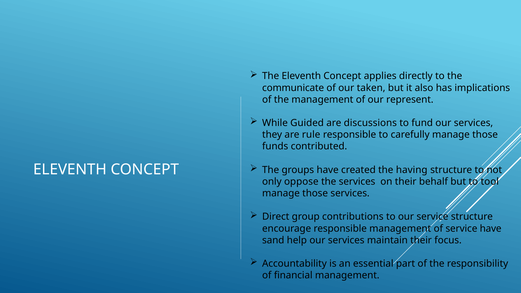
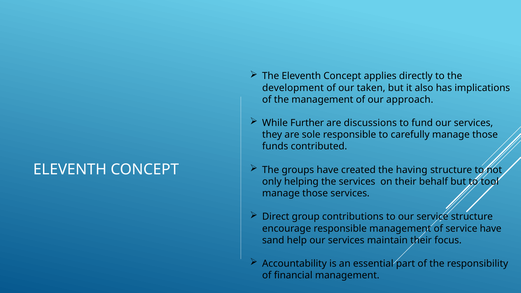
communicate: communicate -> development
represent: represent -> approach
Guided: Guided -> Further
rule: rule -> sole
oppose: oppose -> helping
